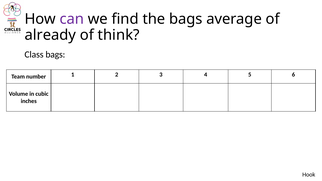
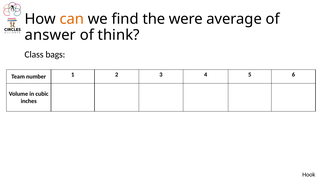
can colour: purple -> orange
the bags: bags -> were
already: already -> answer
